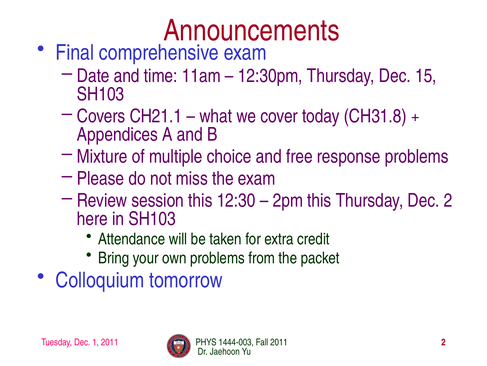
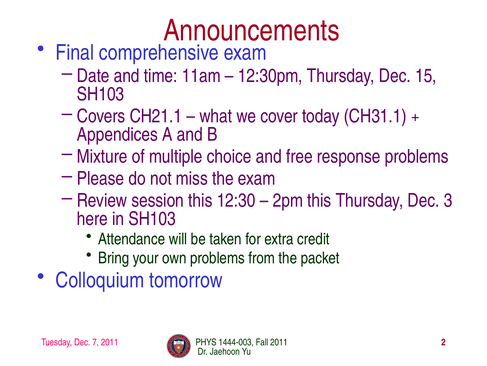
CH31.8: CH31.8 -> CH31.1
Dec 2: 2 -> 3
1: 1 -> 7
